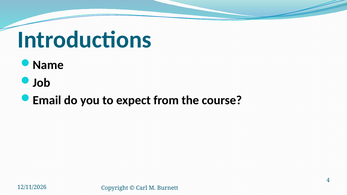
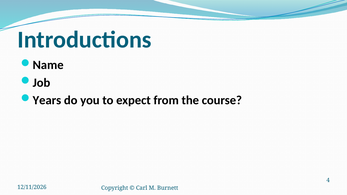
Email: Email -> Years
